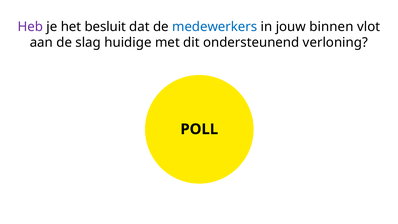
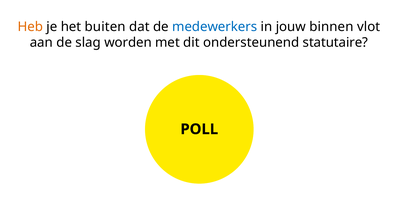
Heb colour: purple -> orange
besluit: besluit -> buiten
huidige: huidige -> worden
verloning: verloning -> statutaire
